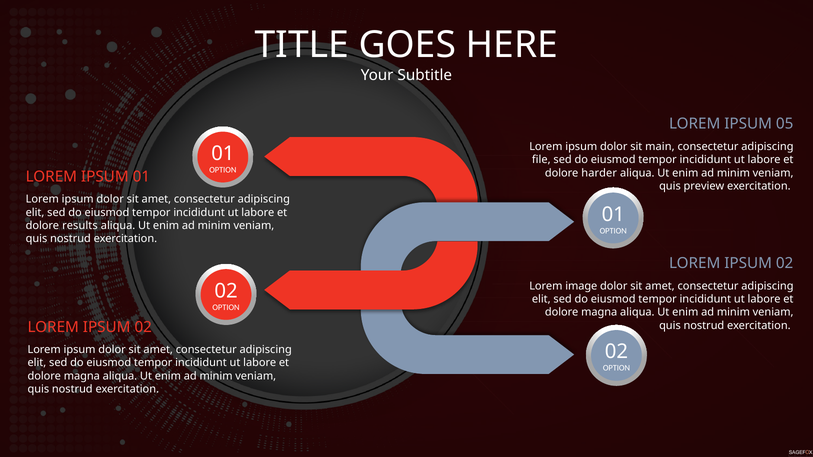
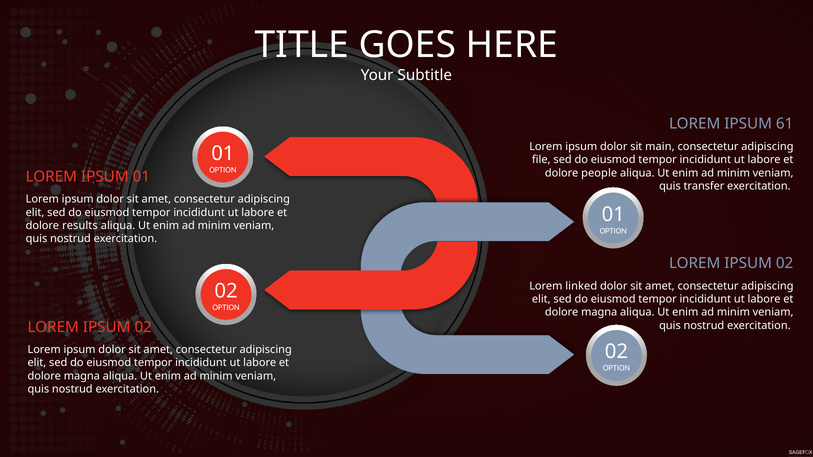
05: 05 -> 61
harder: harder -> people
preview: preview -> transfer
image: image -> linked
